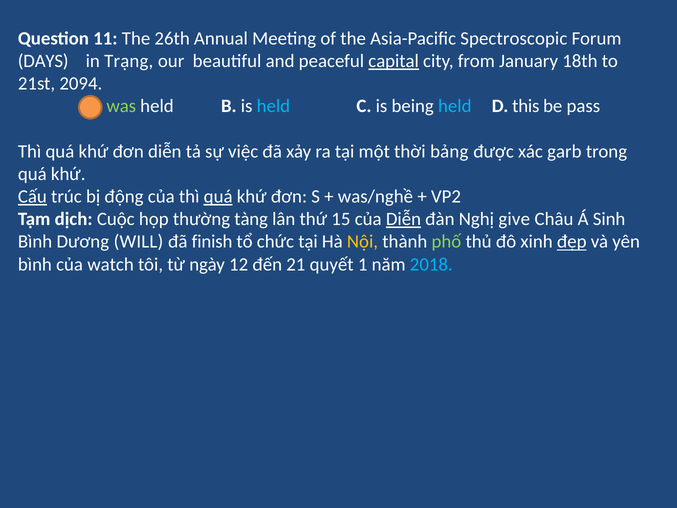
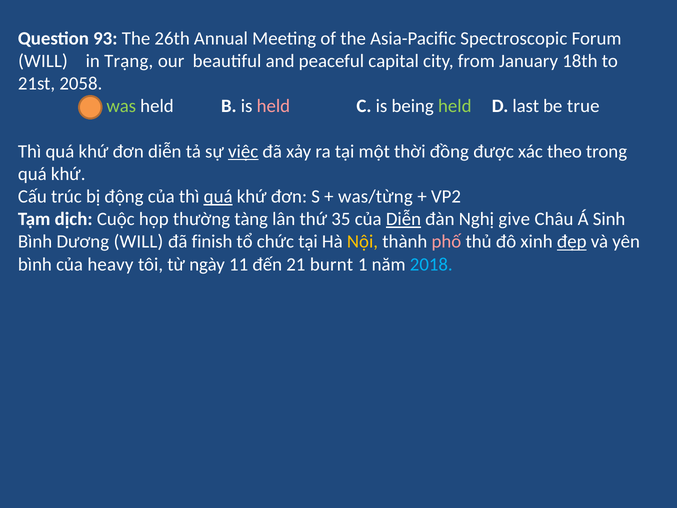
11: 11 -> 93
DAYS at (43, 61): DAYS -> WILL
capital underline: present -> none
2094: 2094 -> 2058
held at (273, 106) colour: light blue -> pink
held at (455, 106) colour: light blue -> light green
this: this -> last
pass: pass -> true
việc underline: none -> present
bảng: bảng -> đồng
garb: garb -> theo
Cấu underline: present -> none
was/nghề: was/nghề -> was/từng
15: 15 -> 35
phố colour: light green -> pink
watch: watch -> heavy
12: 12 -> 11
quyết: quyết -> burnt
